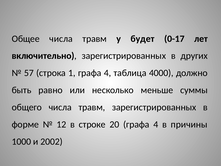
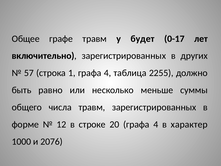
Общее числа: числа -> графе
4000: 4000 -> 2255
причины: причины -> характер
2002: 2002 -> 2076
